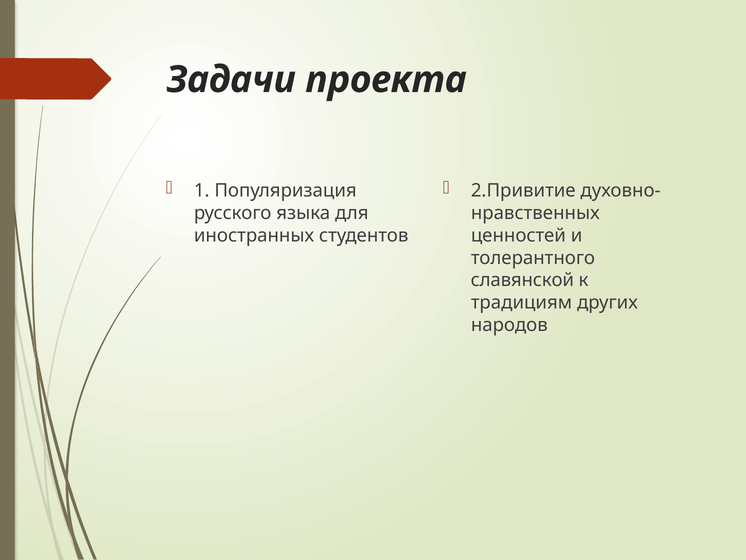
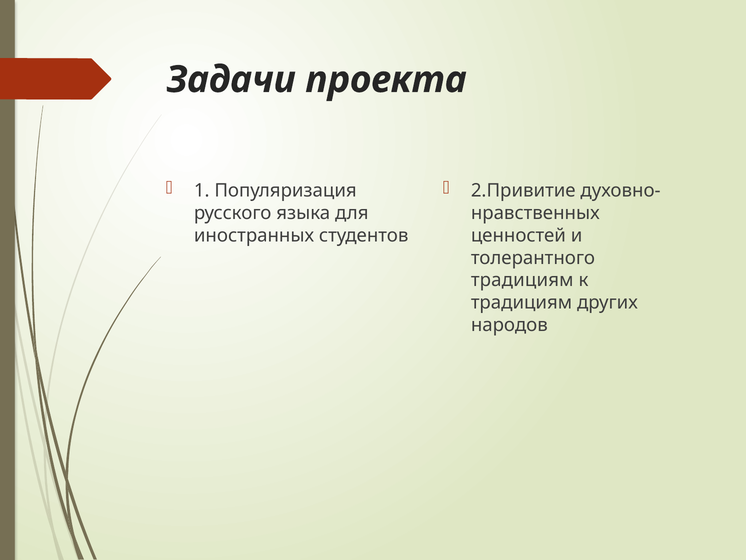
славянской at (522, 280): славянской -> традициям
